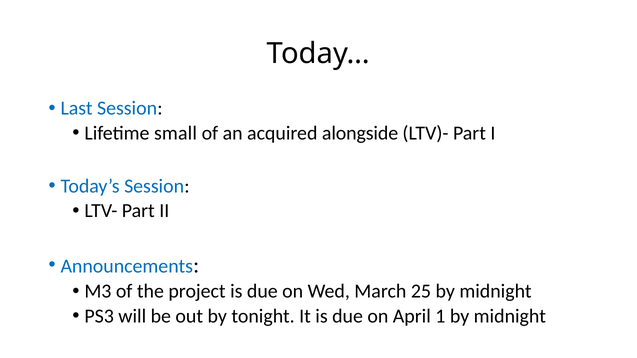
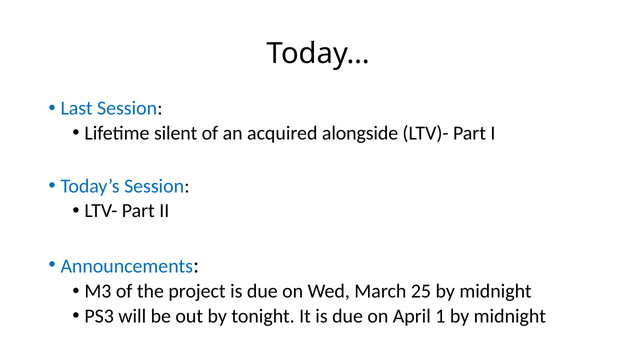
small: small -> silent
